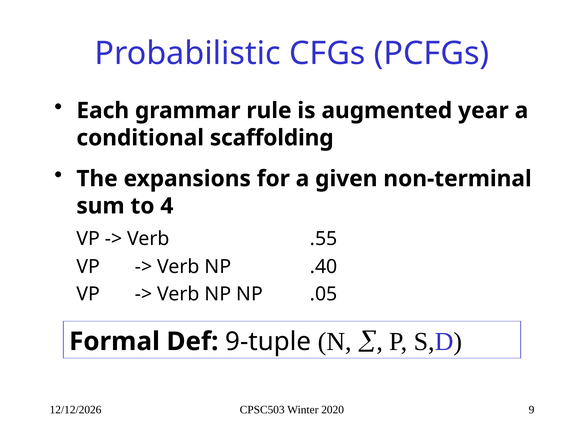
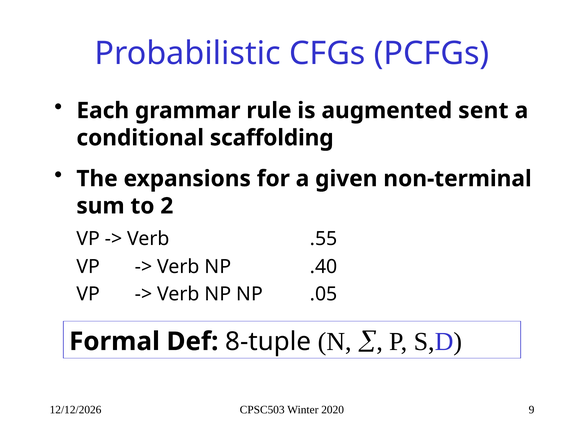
year: year -> sent
4: 4 -> 2
9-tuple: 9-tuple -> 8-tuple
